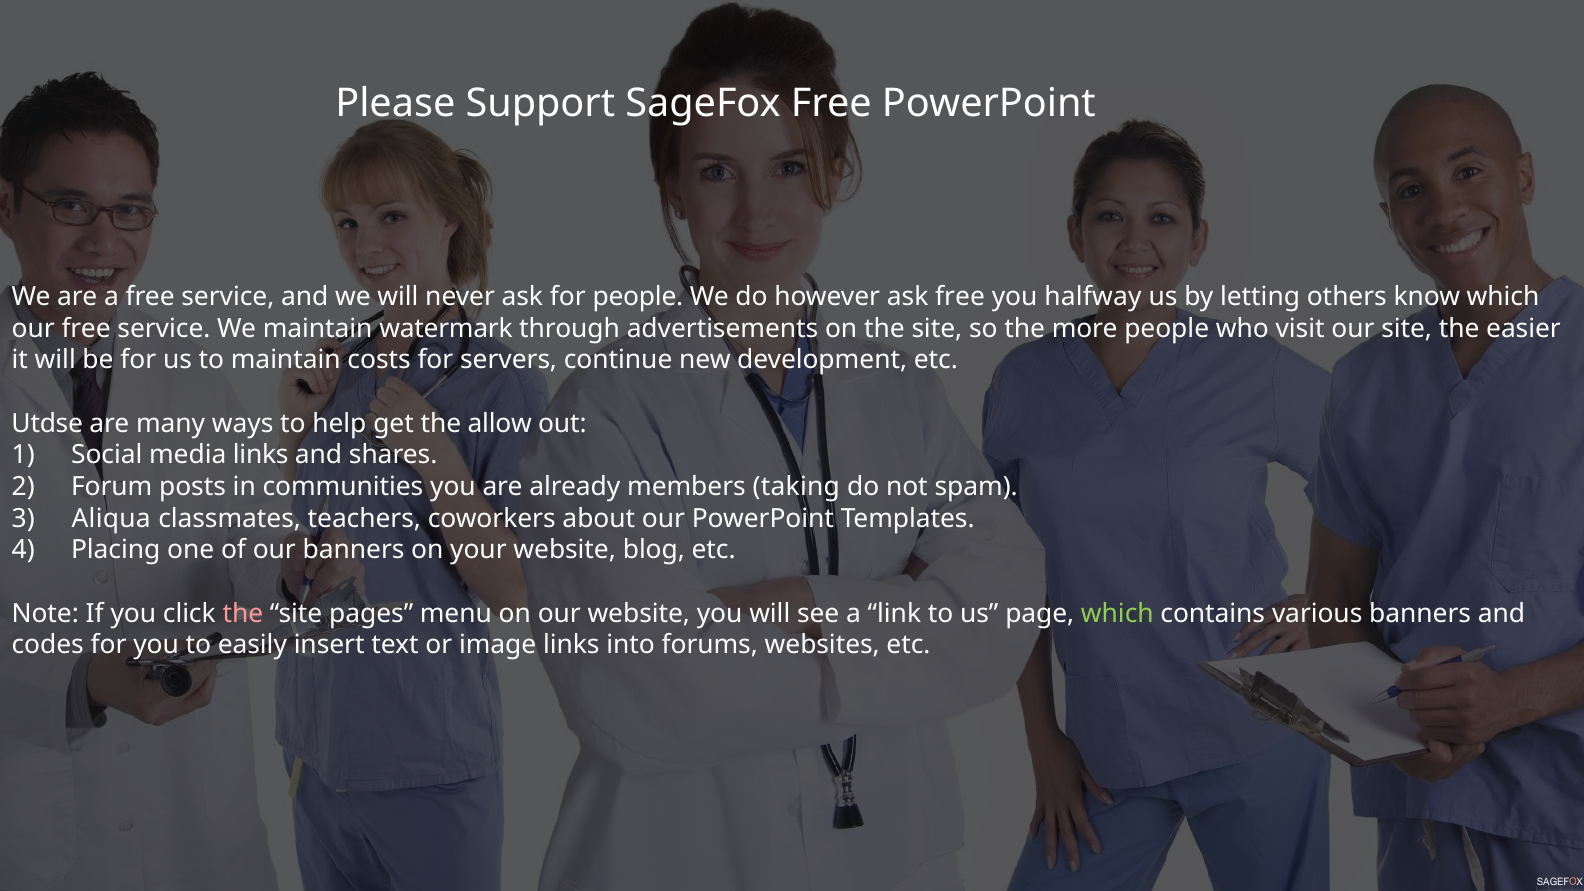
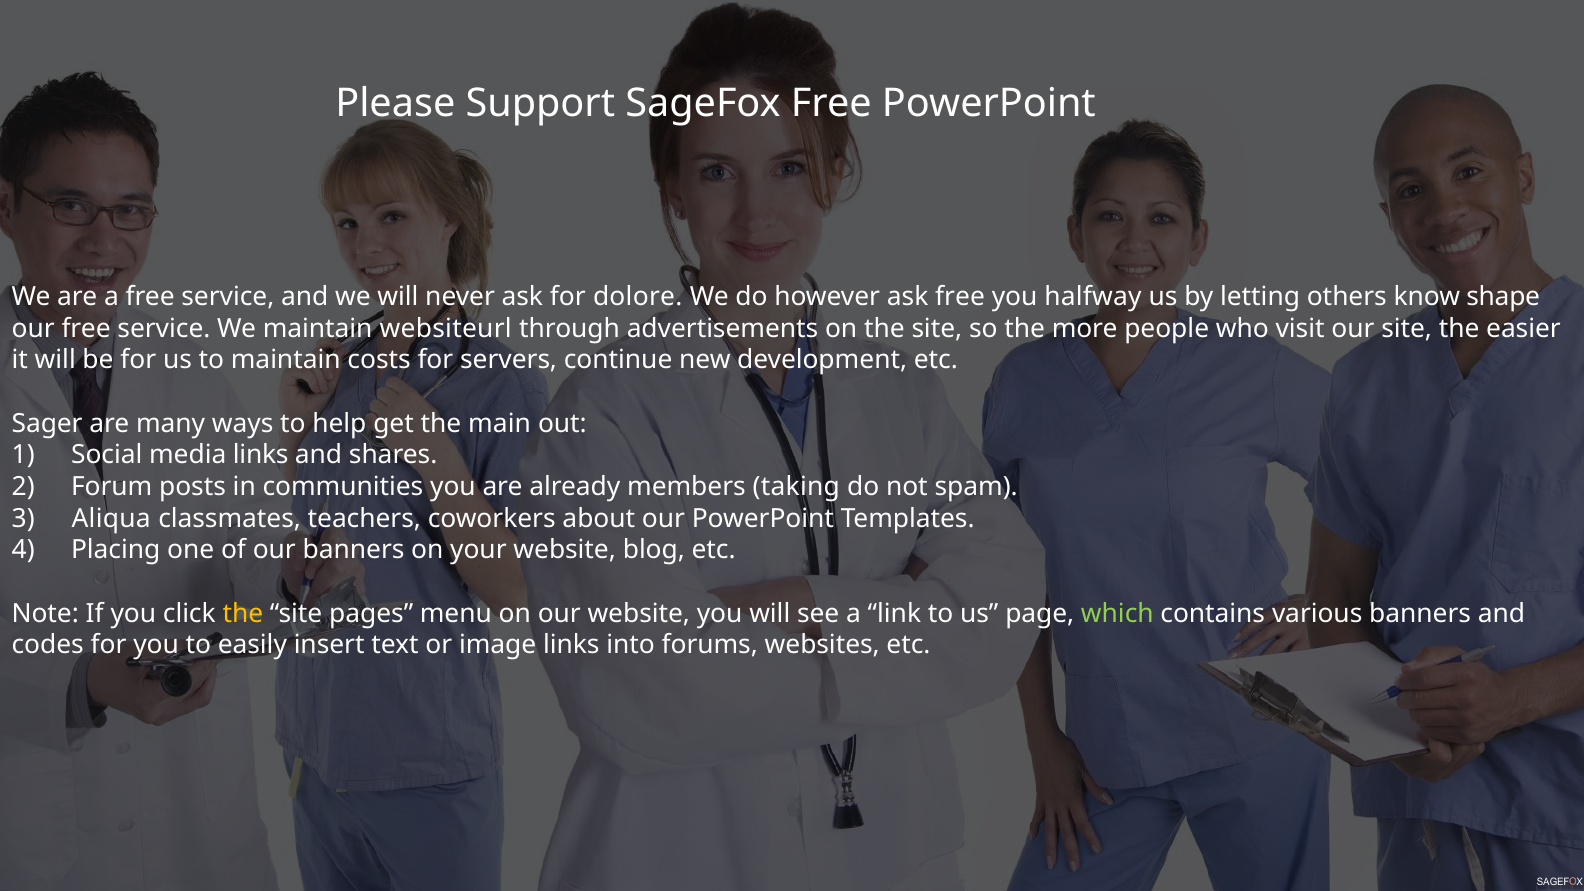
for people: people -> dolore
know which: which -> shape
watermark: watermark -> websiteurl
Utdse: Utdse -> Sager
allow: allow -> main
the at (243, 614) colour: pink -> yellow
